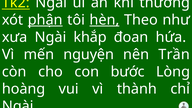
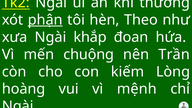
hèn underline: present -> none
nguyện: nguyện -> chuộng
bước: bước -> kiếm
thành: thành -> mệnh
